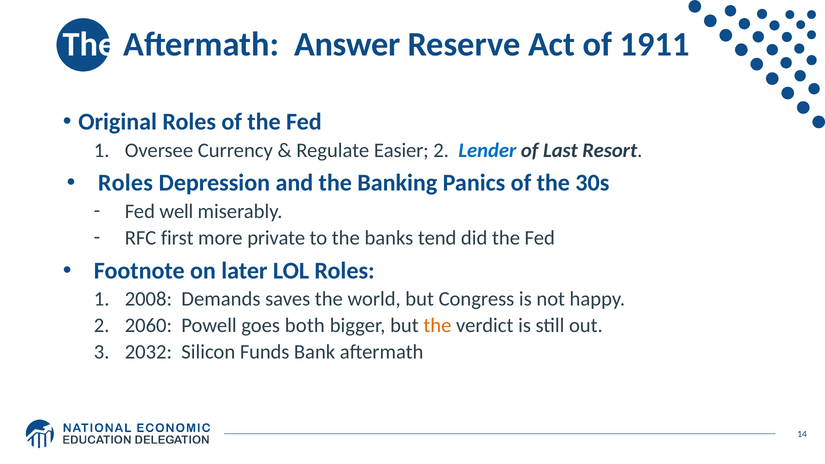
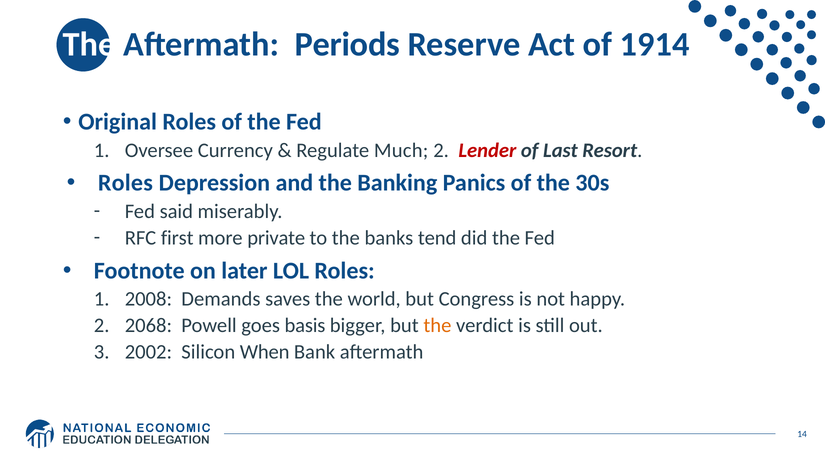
Answer: Answer -> Periods
1911: 1911 -> 1914
Easier: Easier -> Much
Lender colour: blue -> red
well: well -> said
2060: 2060 -> 2068
both: both -> basis
2032: 2032 -> 2002
Funds: Funds -> When
